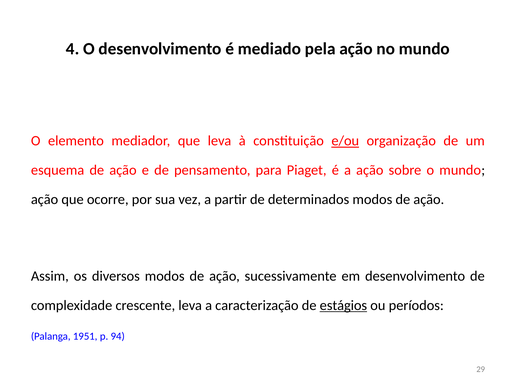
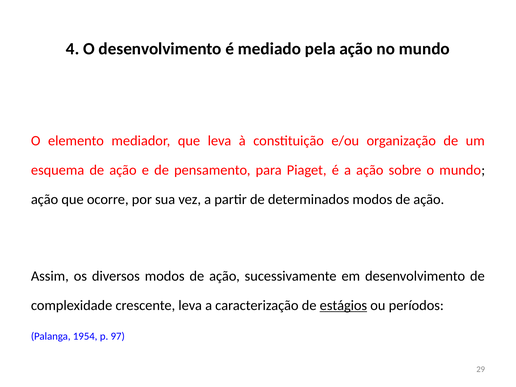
e/ou underline: present -> none
1951: 1951 -> 1954
94: 94 -> 97
